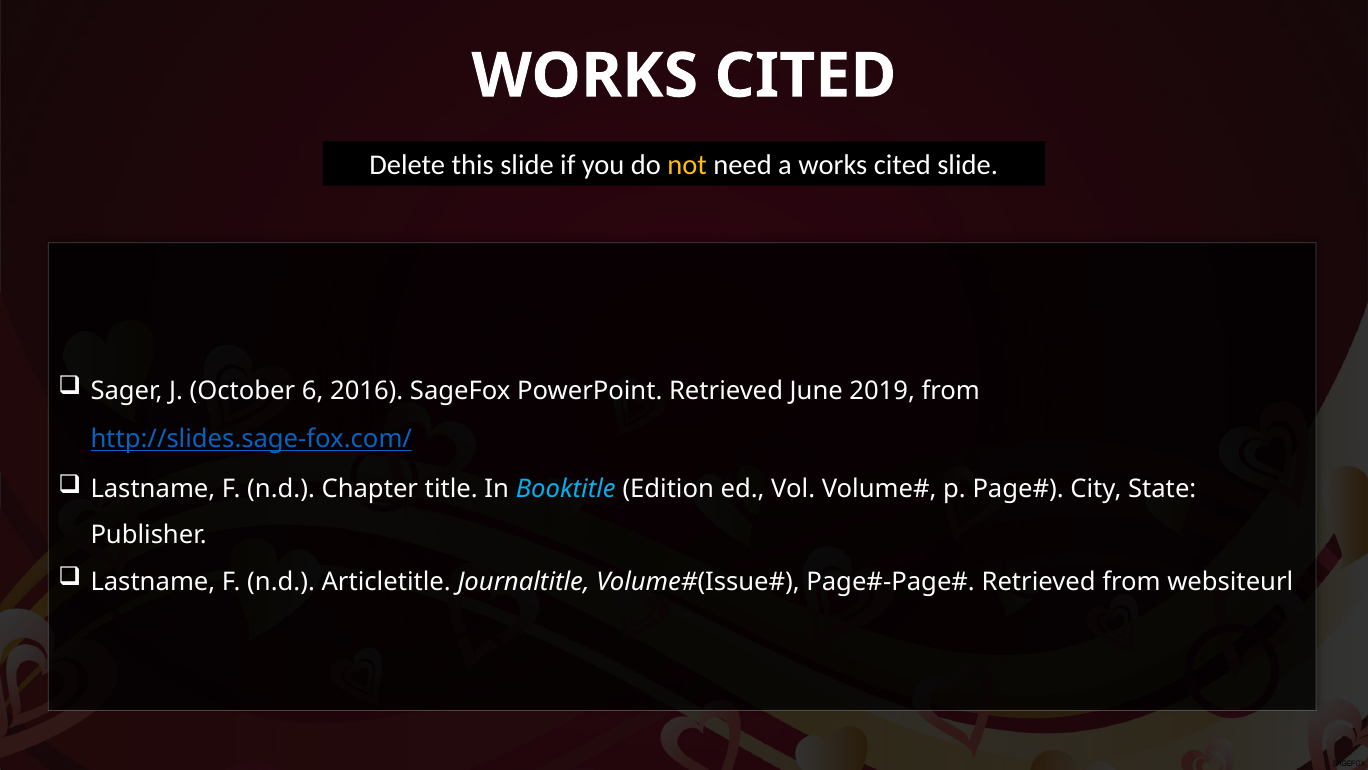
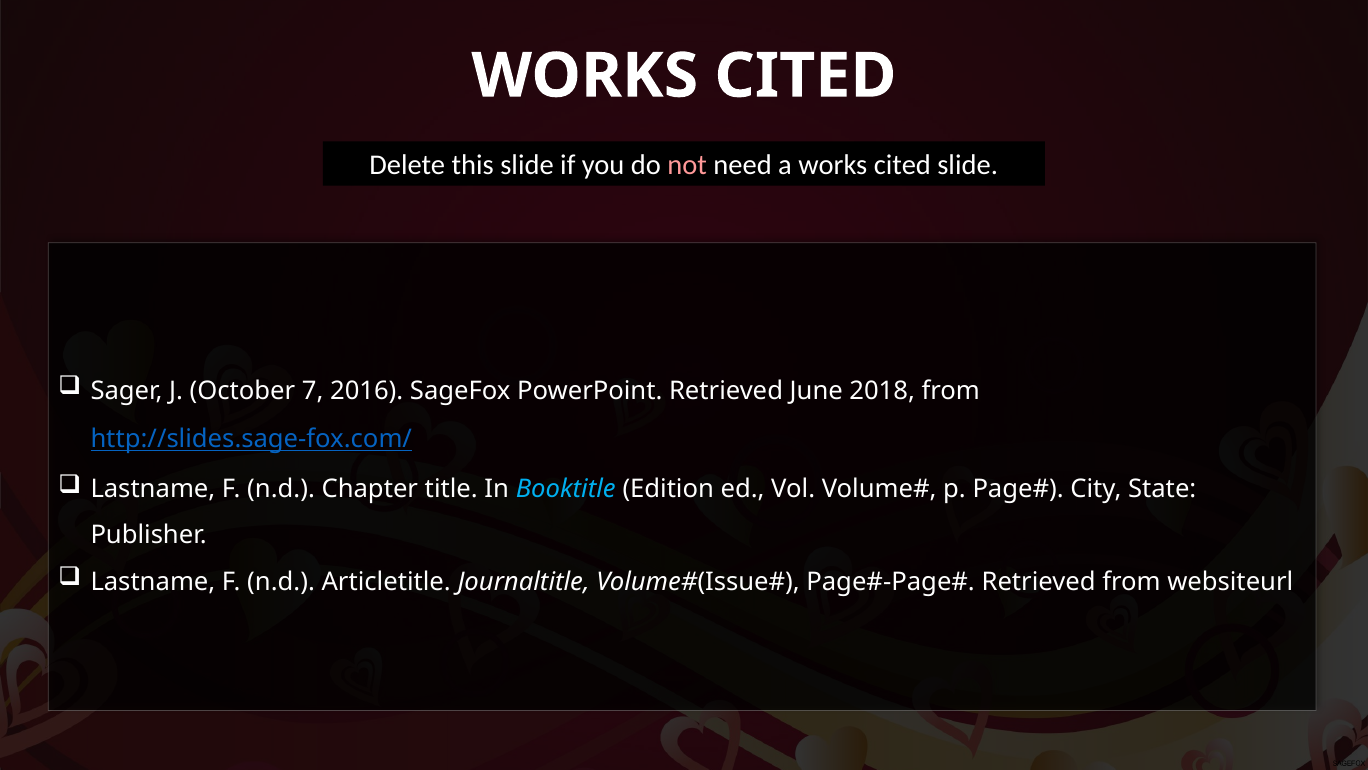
not colour: yellow -> pink
6: 6 -> 7
2019: 2019 -> 2018
